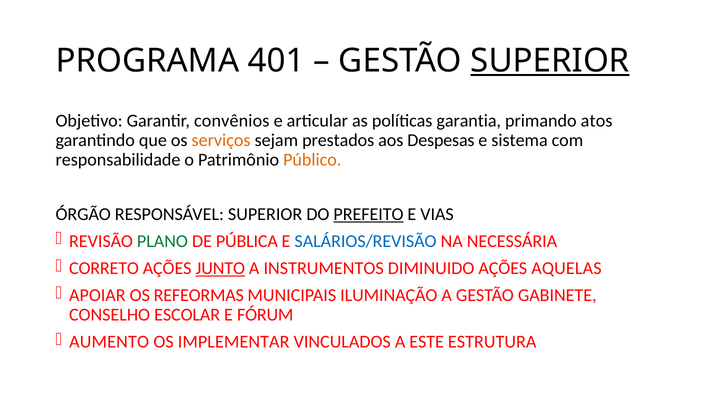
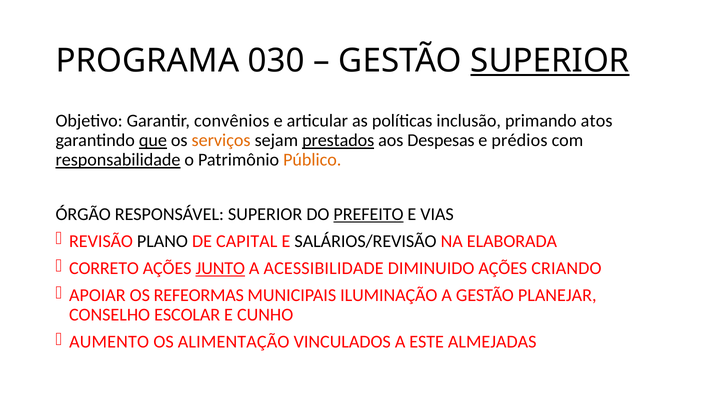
401: 401 -> 030
garantia: garantia -> inclusão
que underline: none -> present
prestados underline: none -> present
sistema: sistema -> prédios
responsabilidade underline: none -> present
PLANO colour: green -> black
PÚBLICA: PÚBLICA -> CAPITAL
SALÁRIOS/REVISÃO colour: blue -> black
NECESSÁRIA: NECESSÁRIA -> ELABORADA
INSTRUMENTOS: INSTRUMENTOS -> ACESSIBILIDADE
AQUELAS: AQUELAS -> CRIANDO
GABINETE: GABINETE -> PLANEJAR
FÓRUM: FÓRUM -> CUNHO
IMPLEMENTAR: IMPLEMENTAR -> ALIMENTAÇÃO
ESTRUTURA: ESTRUTURA -> ALMEJADAS
